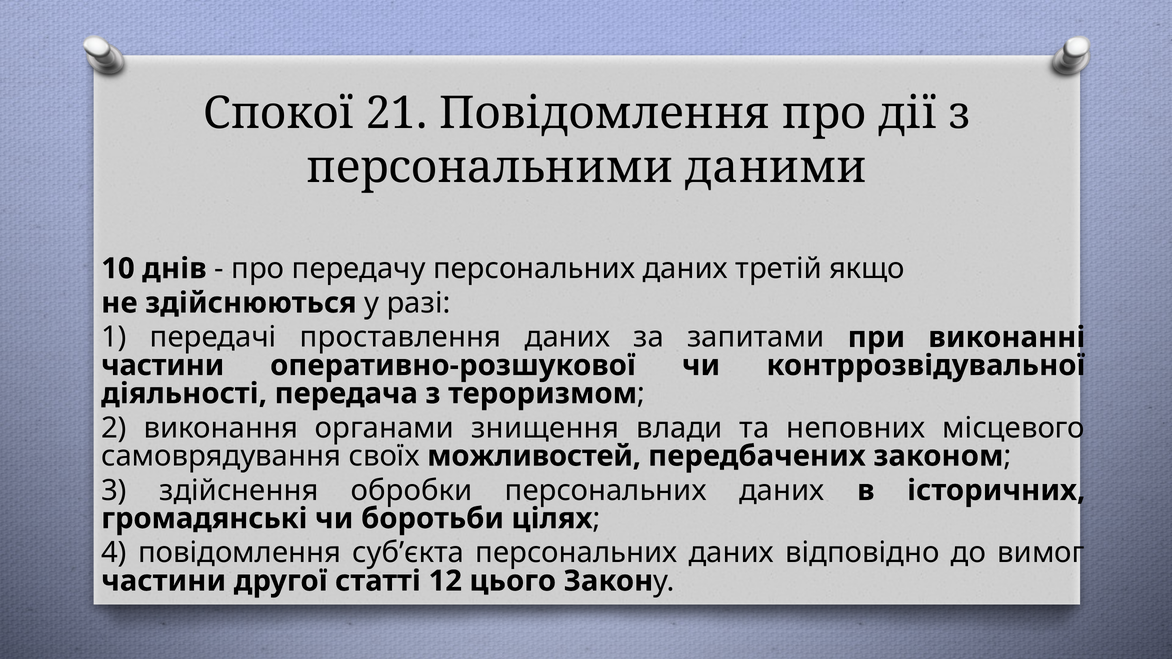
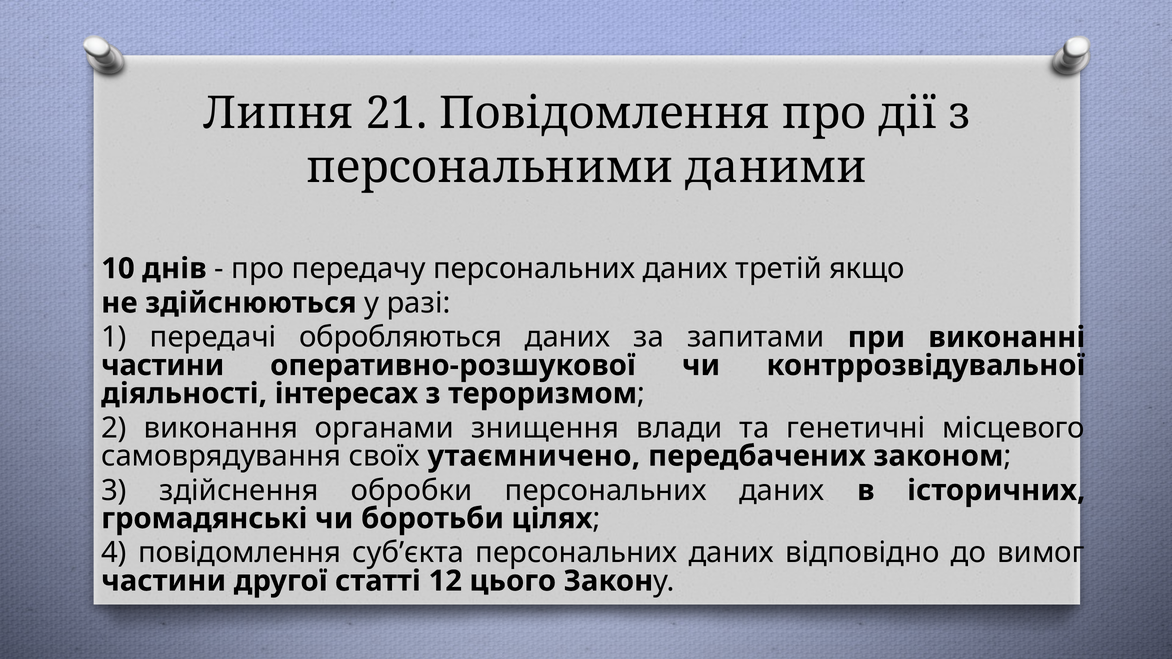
Спокої: Спокої -> Липня
проставлення: проставлення -> обробляються
передача: передача -> інтересах
неповних: неповних -> генетичні
можливостей: можливостей -> утаємничено
